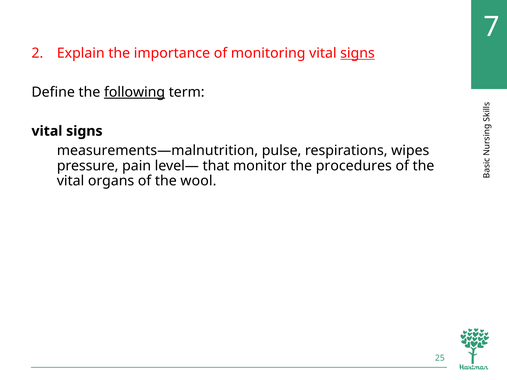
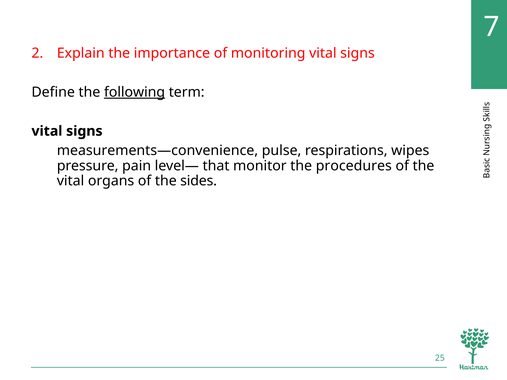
signs at (357, 53) underline: present -> none
measurements—malnutrition: measurements—malnutrition -> measurements—convenience
wool: wool -> sides
